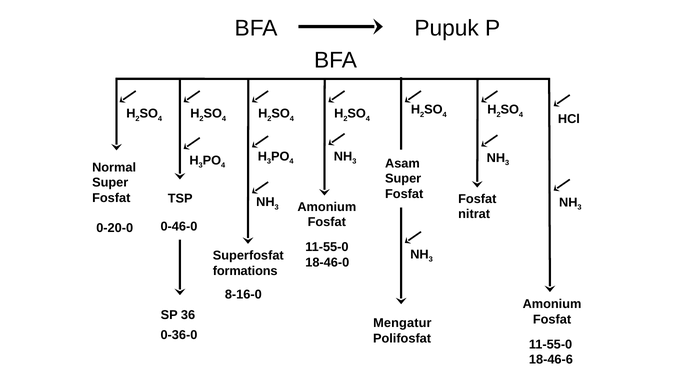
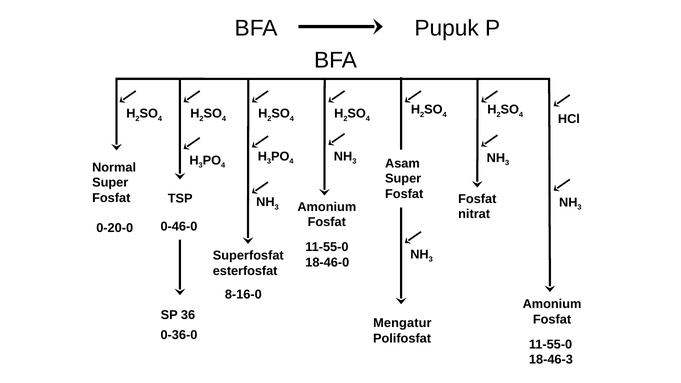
formations: formations -> esterfosfat
18-46-6: 18-46-6 -> 18-46-3
